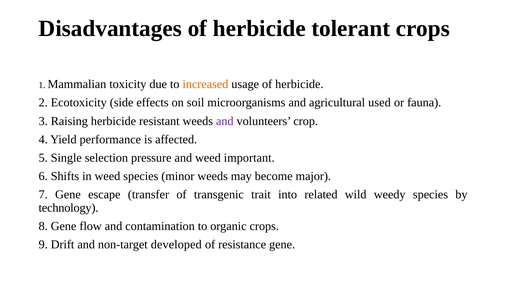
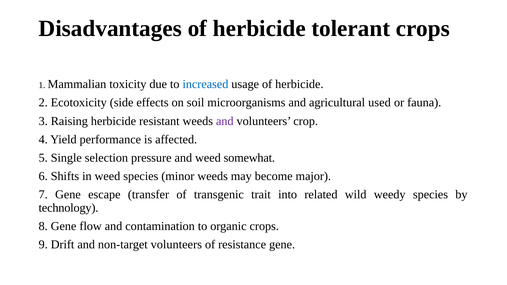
increased colour: orange -> blue
important: important -> somewhat
non-target developed: developed -> volunteers
